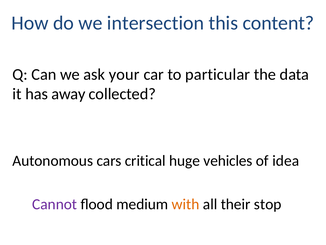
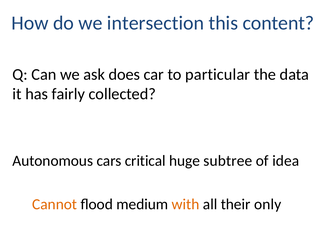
your: your -> does
away: away -> fairly
vehicles: vehicles -> subtree
Cannot colour: purple -> orange
stop: stop -> only
